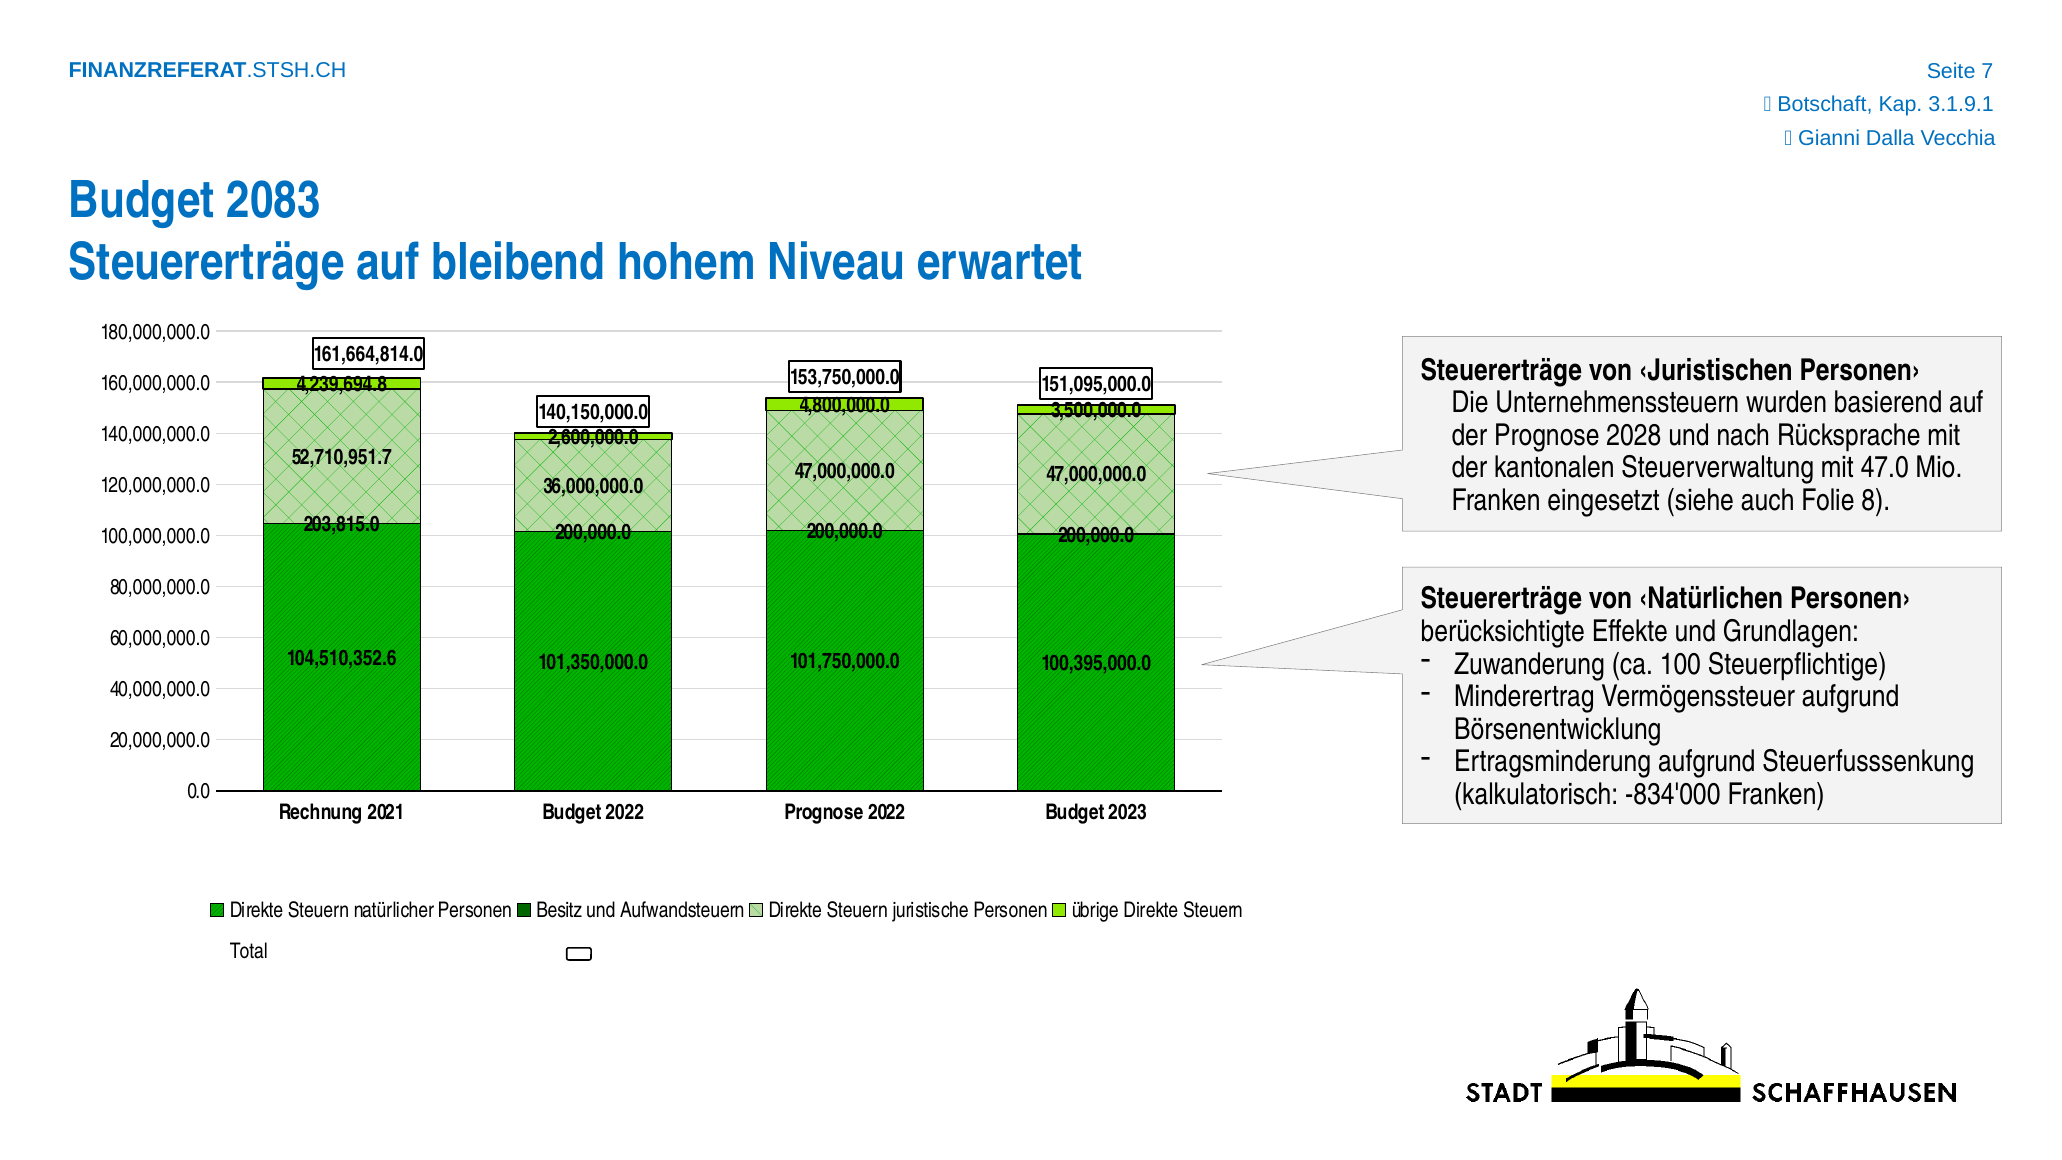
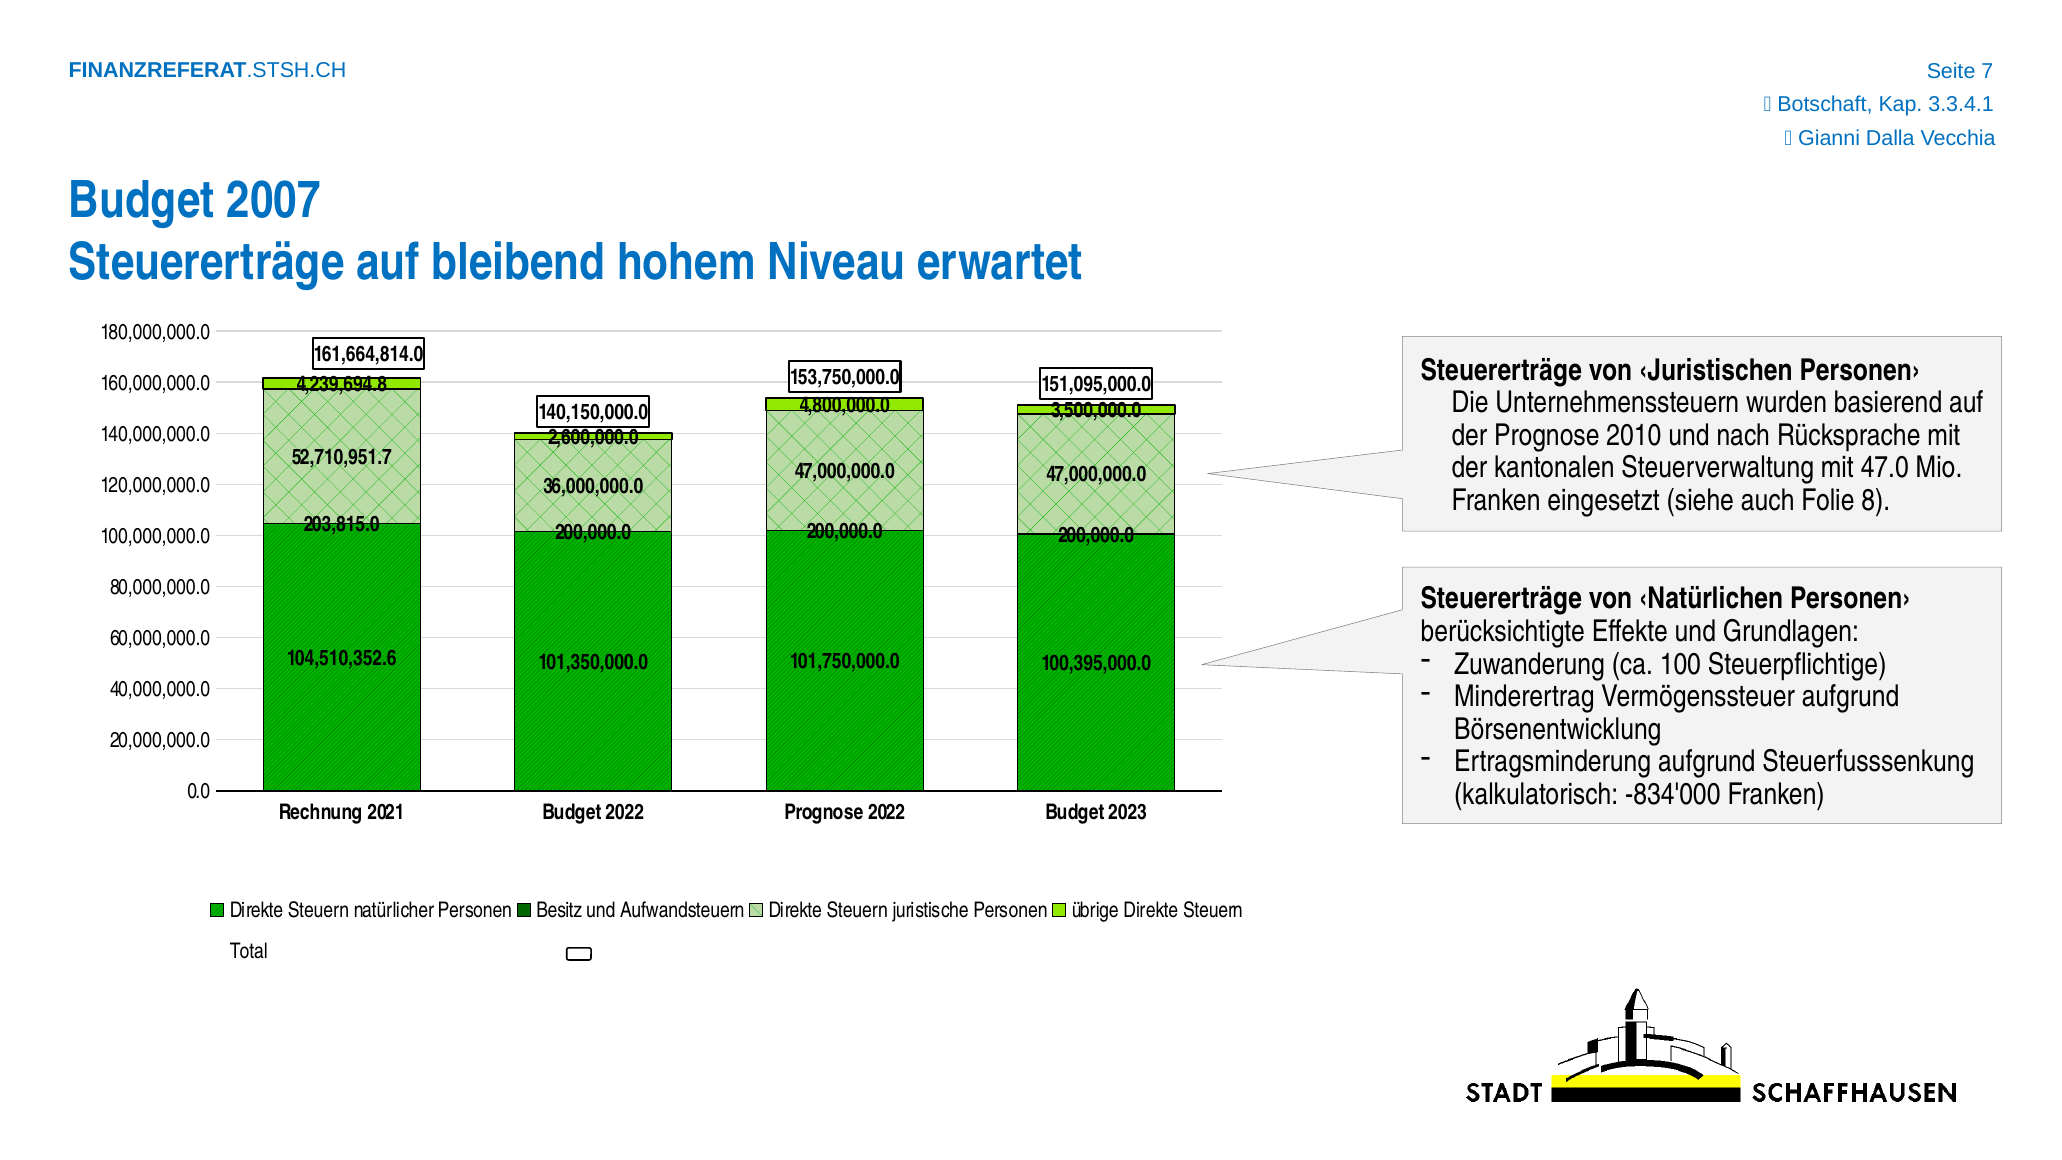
3.1.9.1: 3.1.9.1 -> 3.3.4.1
2083: 2083 -> 2007
2028: 2028 -> 2010
